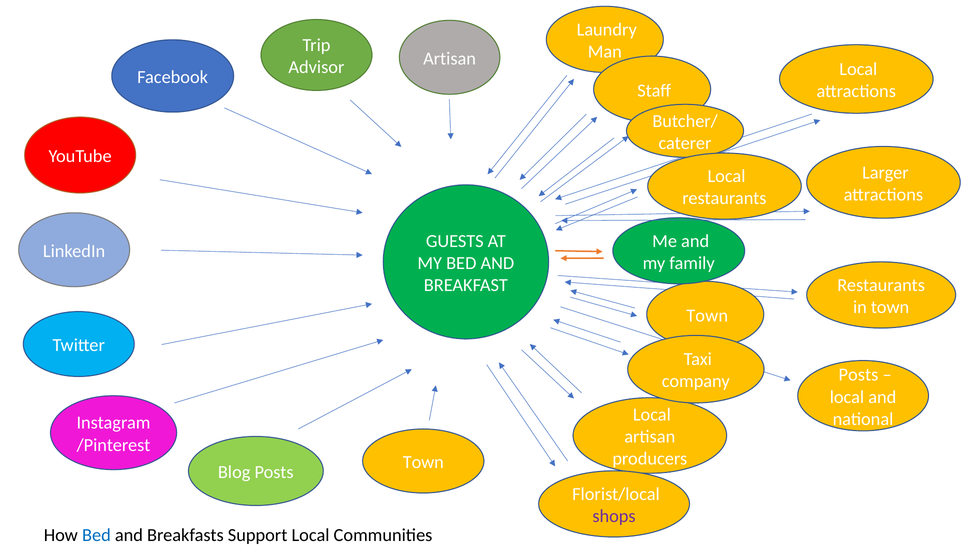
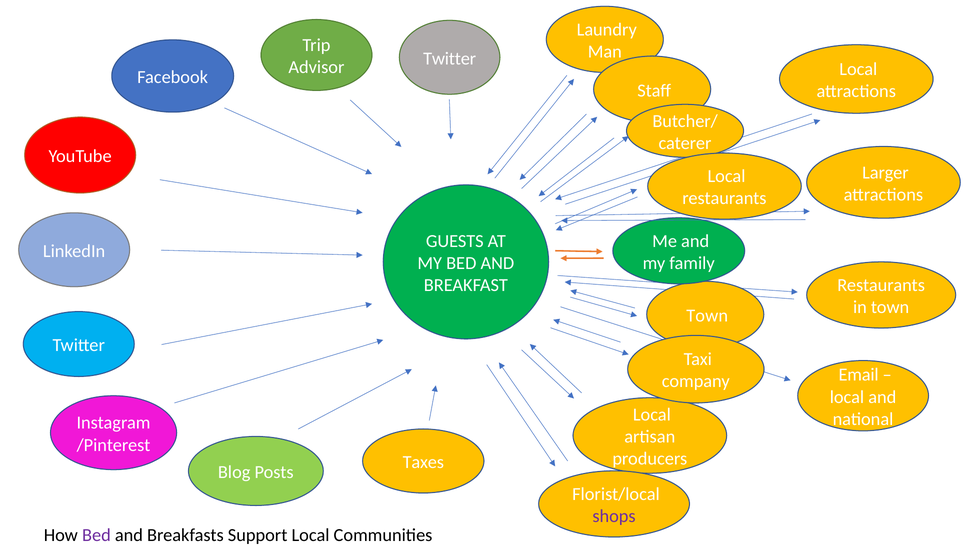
Artisan at (450, 59): Artisan -> Twitter
company Posts: Posts -> Email
Town at (423, 462): Town -> Taxes
Bed at (96, 535) colour: blue -> purple
